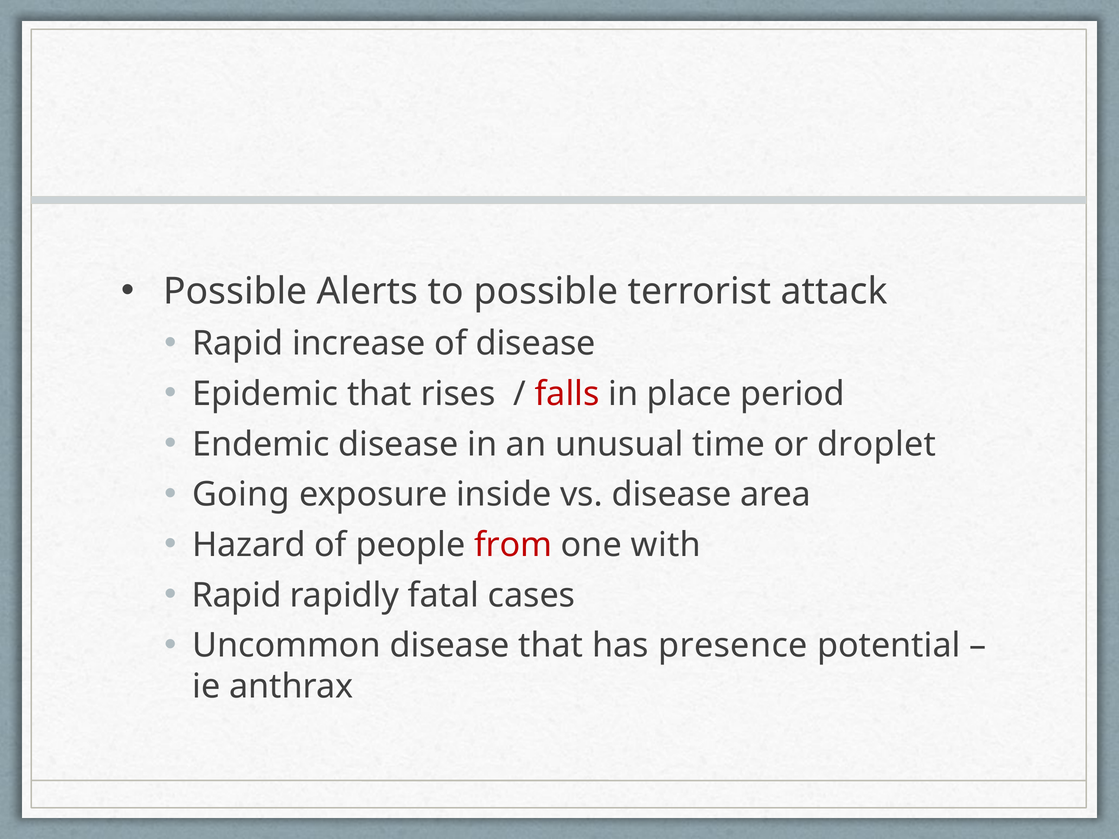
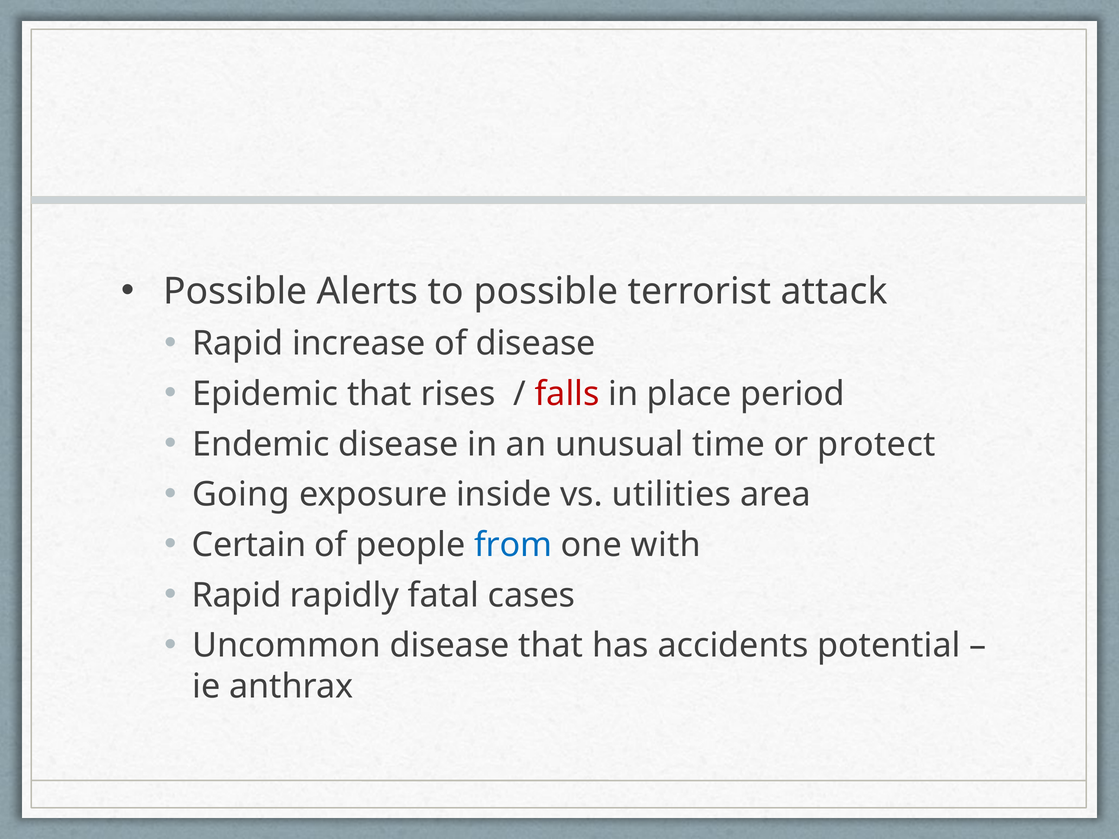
droplet: droplet -> protect
vs disease: disease -> utilities
Hazard: Hazard -> Certain
from colour: red -> blue
presence: presence -> accidents
